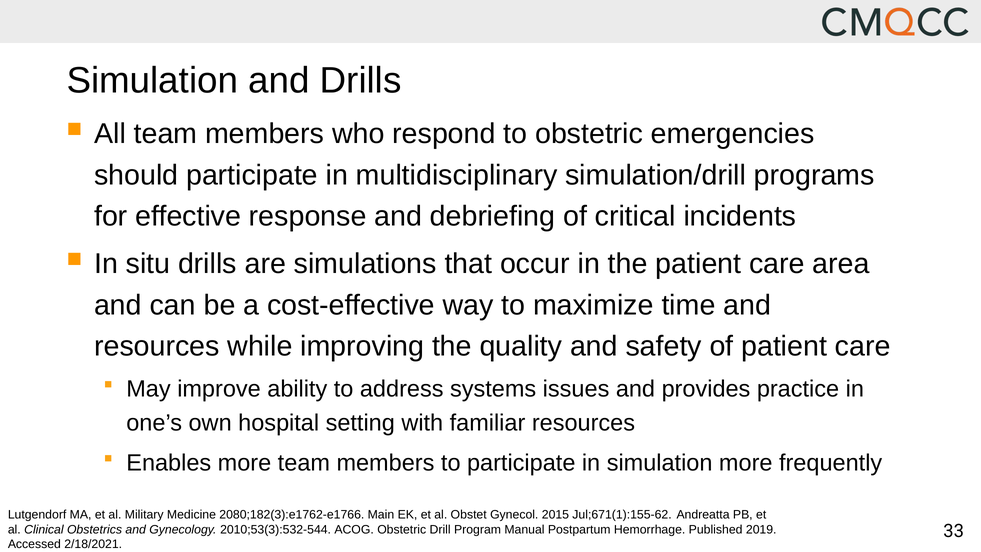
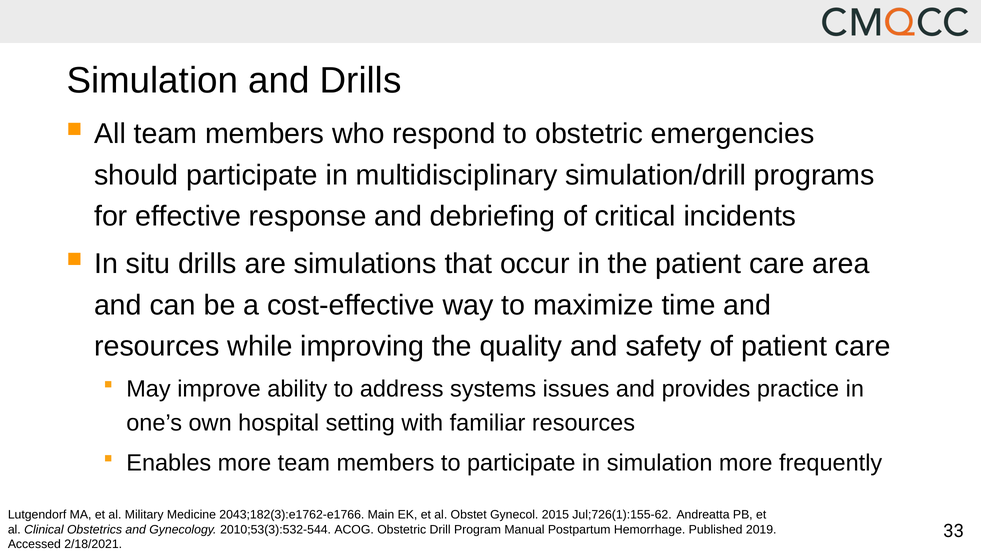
2080;182(3):e1762-e1766: 2080;182(3):e1762-e1766 -> 2043;182(3):e1762-e1766
Jul;671(1):155-62: Jul;671(1):155-62 -> Jul;726(1):155-62
